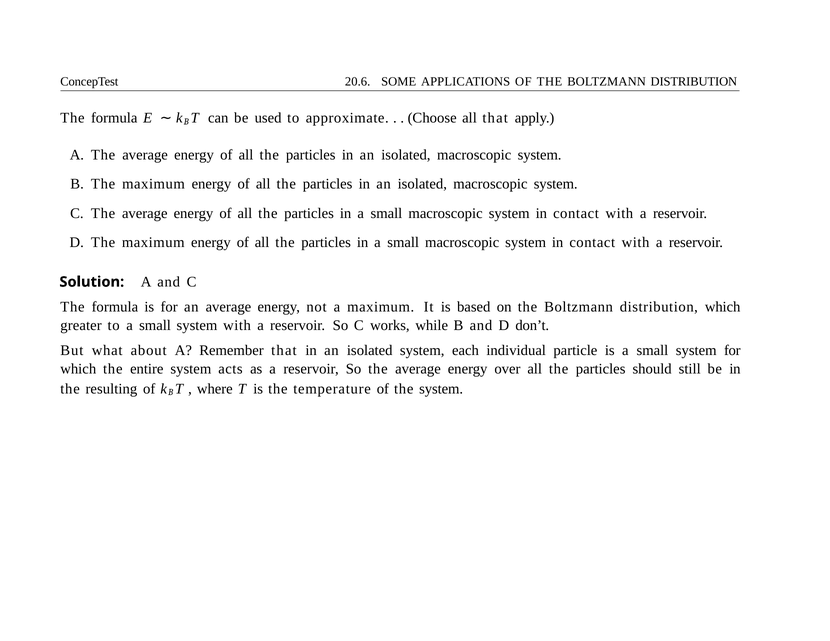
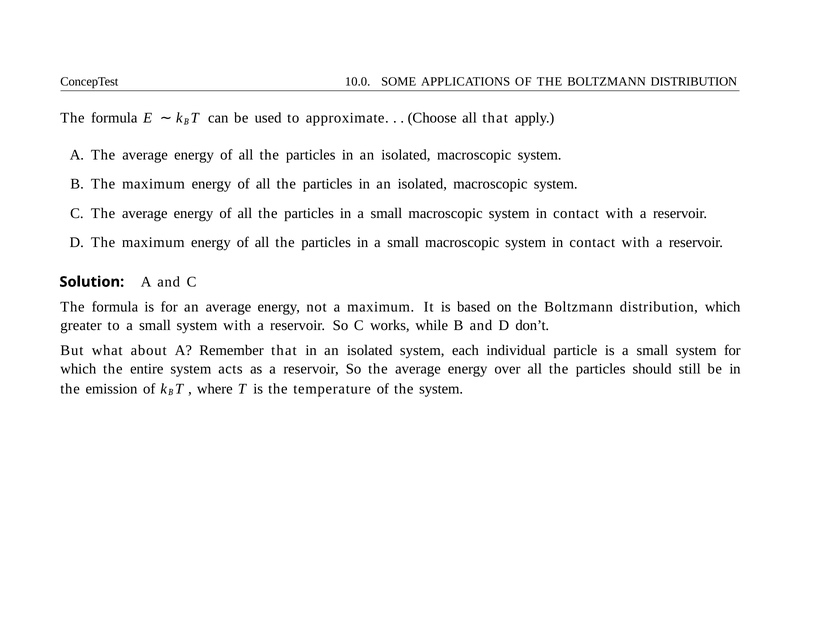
20.6: 20.6 -> 10.0
resulting: resulting -> emission
